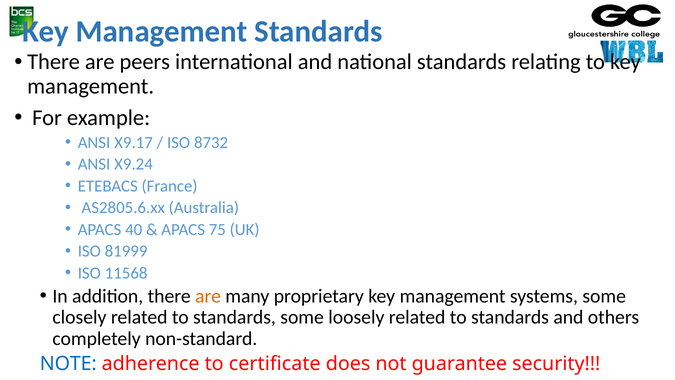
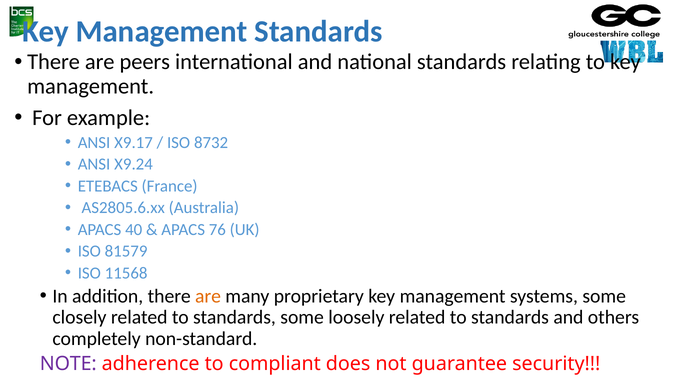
75: 75 -> 76
81999: 81999 -> 81579
NOTE colour: blue -> purple
certificate: certificate -> compliant
